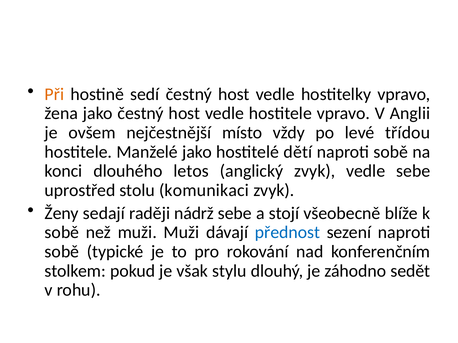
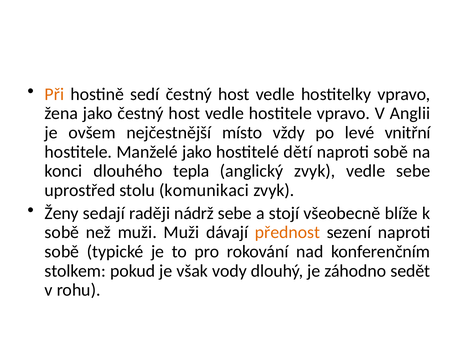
třídou: třídou -> vnitřní
letos: letos -> tepla
přednost colour: blue -> orange
stylu: stylu -> vody
